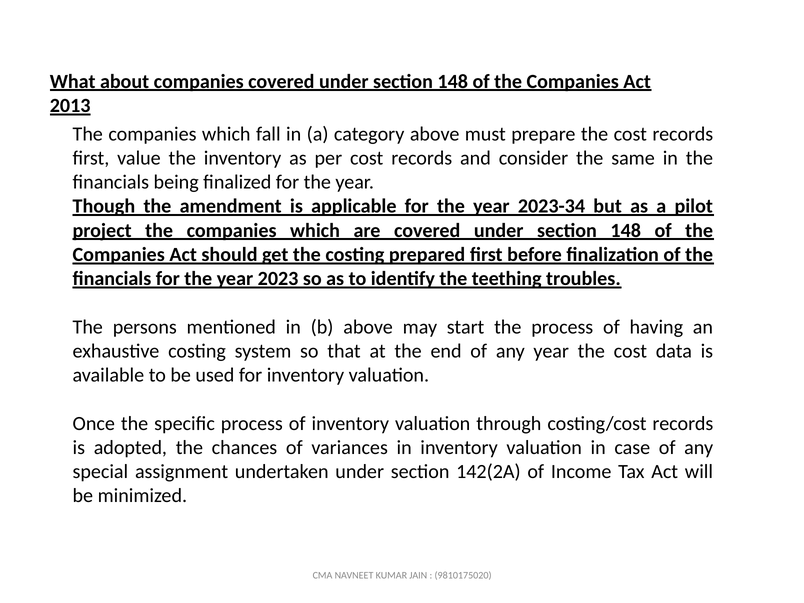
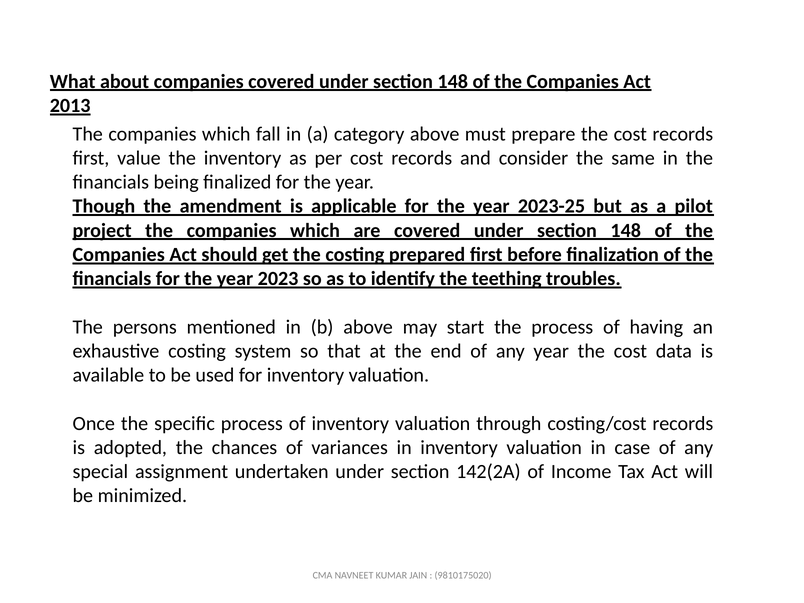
2023-34: 2023-34 -> 2023-25
